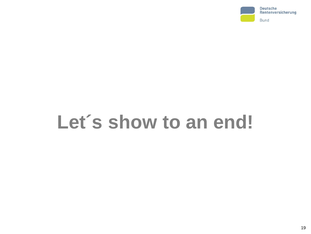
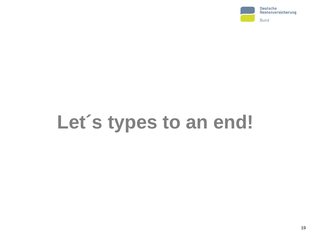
show: show -> types
